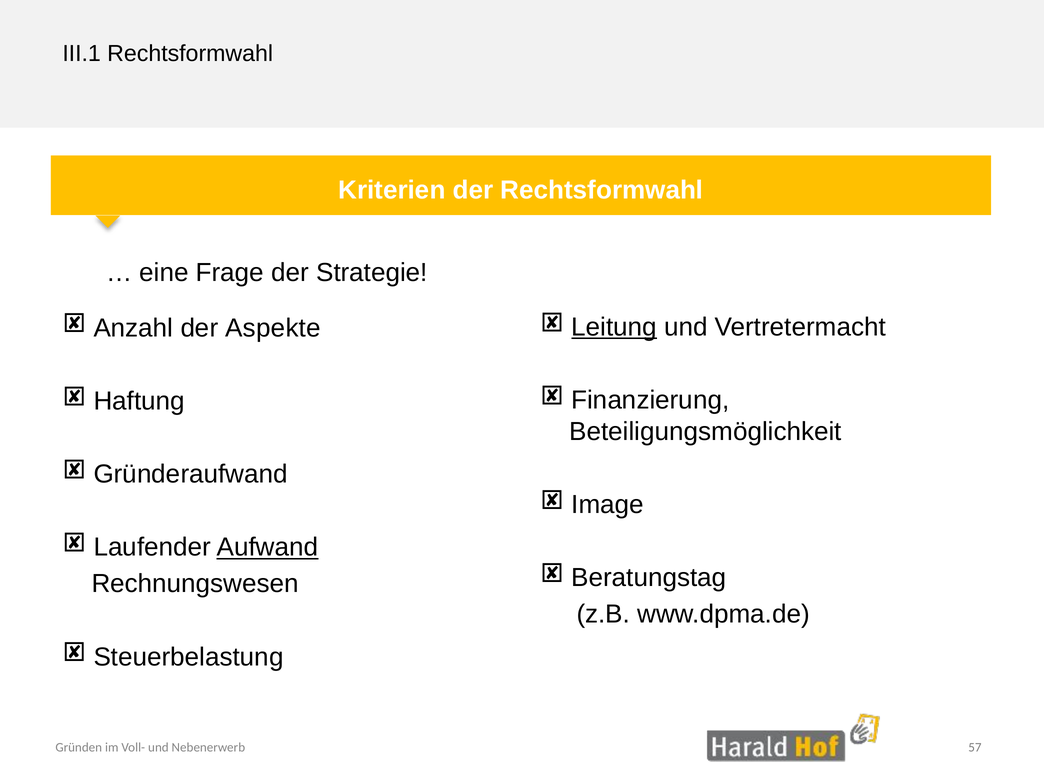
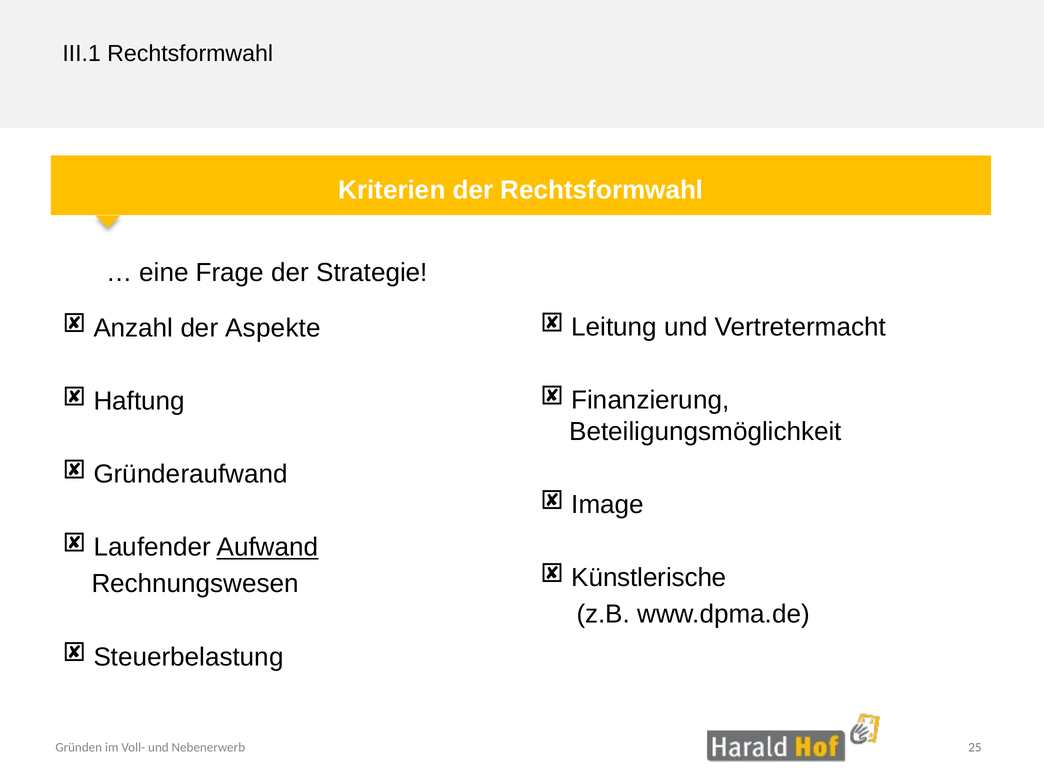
Leitung underline: present -> none
Beratungstag: Beratungstag -> Künstlerische
57: 57 -> 25
